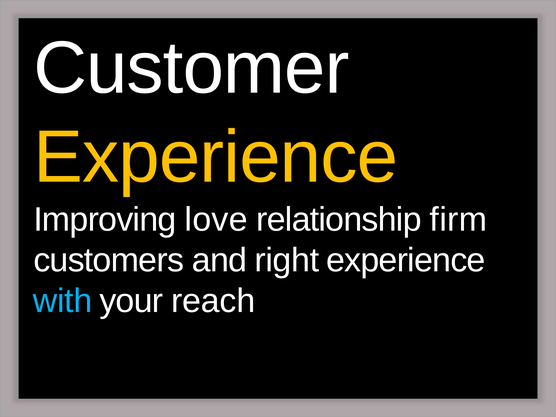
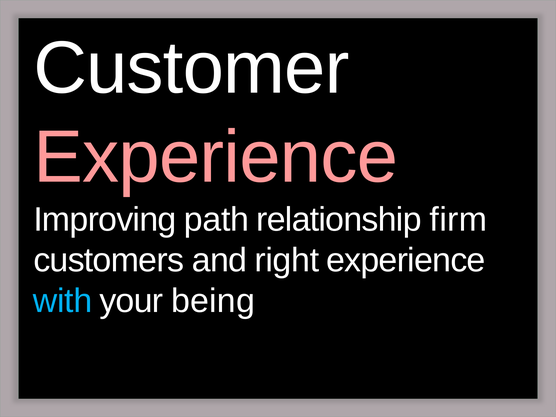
Experience at (216, 157) colour: yellow -> pink
love: love -> path
reach: reach -> being
